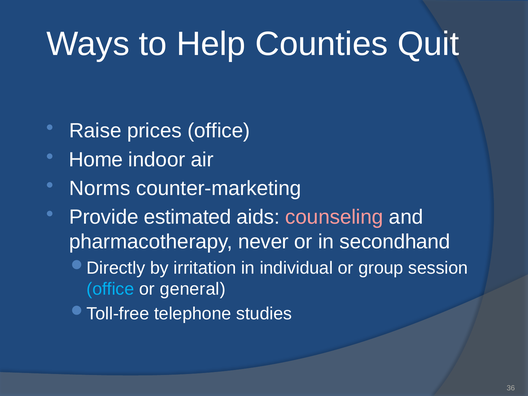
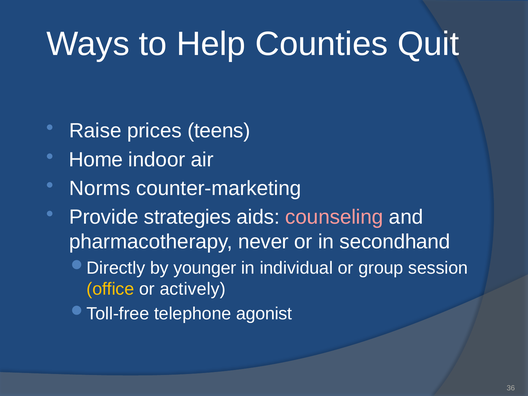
prices office: office -> teens
estimated: estimated -> strategies
irritation: irritation -> younger
office at (110, 289) colour: light blue -> yellow
general: general -> actively
studies: studies -> agonist
